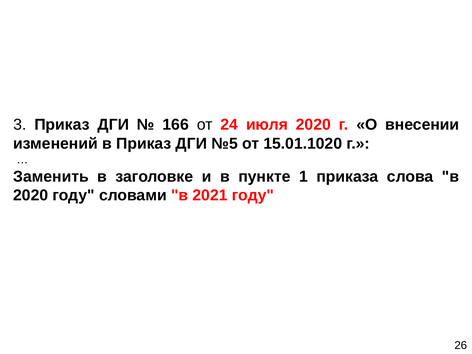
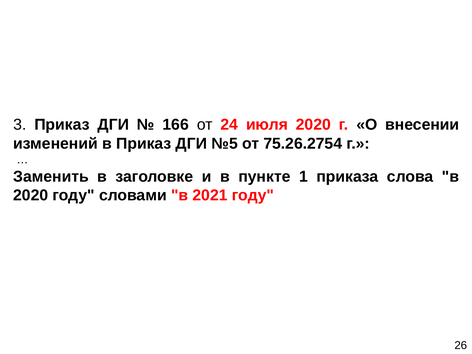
15.01.1020: 15.01.1020 -> 75.26.2754
